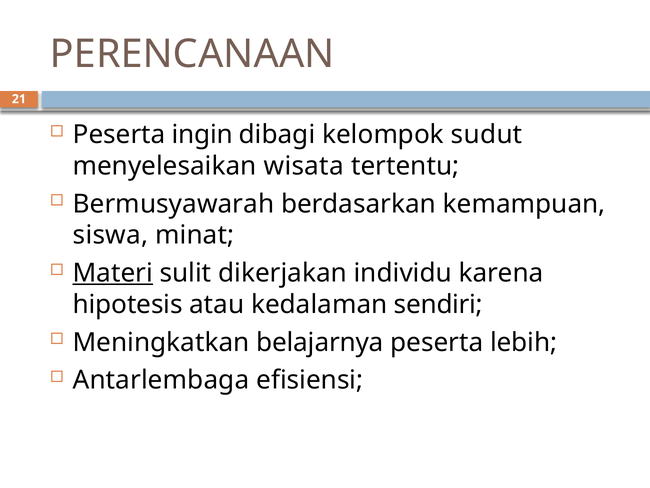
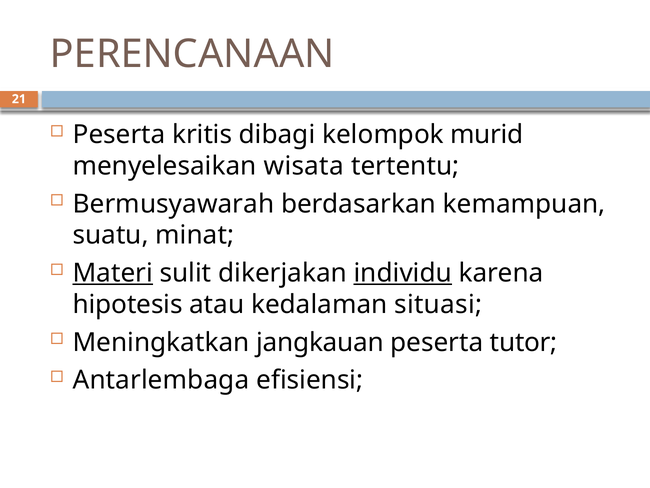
ingin: ingin -> kritis
sudut: sudut -> murid
siswa: siswa -> suatu
individu underline: none -> present
sendiri: sendiri -> situasi
belajarnya: belajarnya -> jangkauan
lebih: lebih -> tutor
